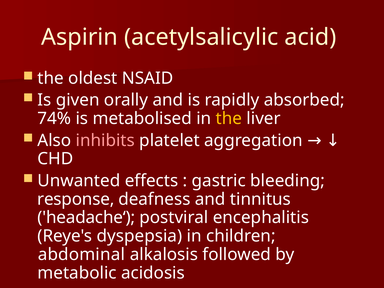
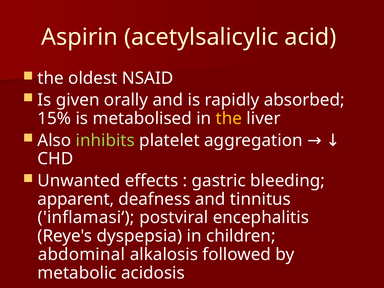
74%: 74% -> 15%
inhibits colour: pink -> light green
response: response -> apparent
headache‘: headache‘ -> inflamasi‘
